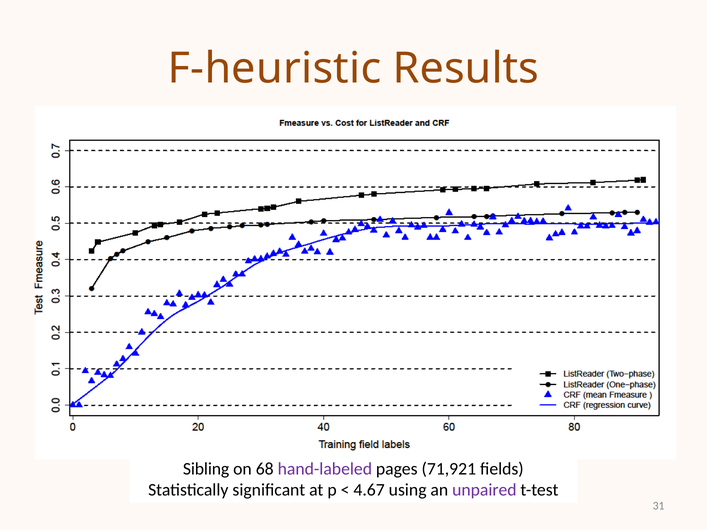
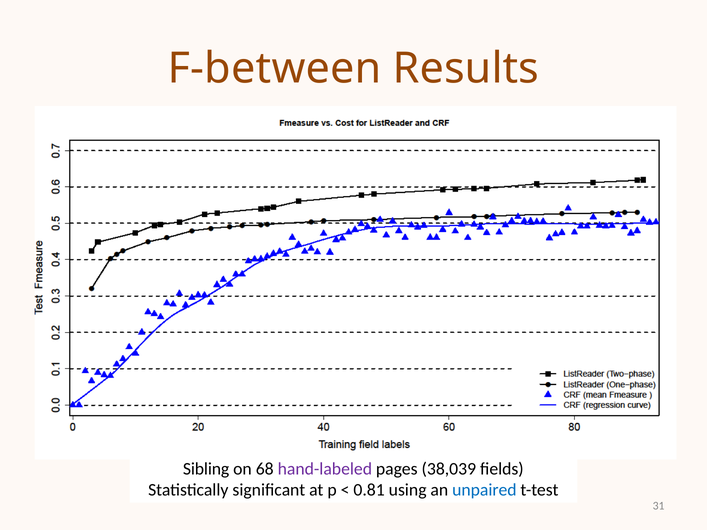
F-heuristic: F-heuristic -> F-between
71,921: 71,921 -> 38,039
4.67: 4.67 -> 0.81
unpaired colour: purple -> blue
